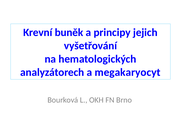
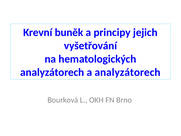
a megakaryocyt: megakaryocyt -> analyzátorech
